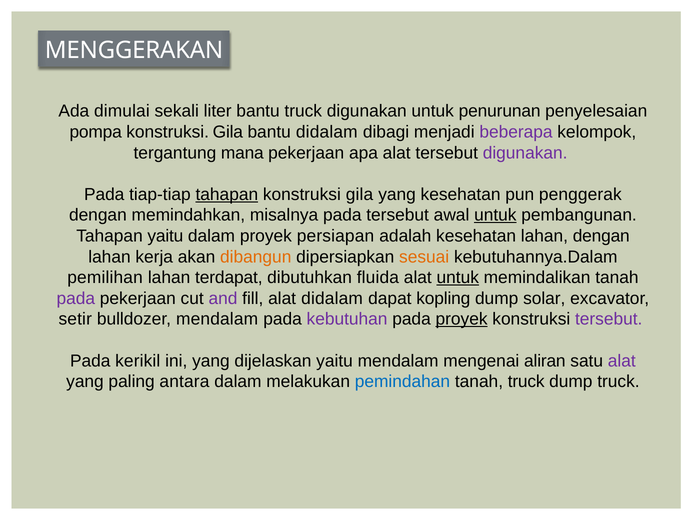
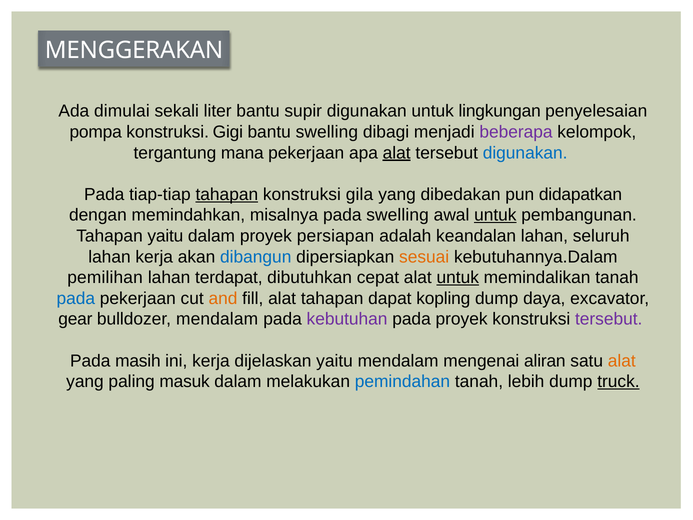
bantu truck: truck -> supir
penurunan: penurunan -> lingkungan
Gila at (228, 132): Gila -> Gigi
bantu didalam: didalam -> swelling
alat at (397, 153) underline: none -> present
digunakan at (525, 153) colour: purple -> blue
yang kesehatan: kesehatan -> dibedakan
penggerak: penggerak -> didapatkan
pada tersebut: tersebut -> swelling
adalah kesehatan: kesehatan -> keandalan
lahan dengan: dengan -> seluruh
dibangun colour: orange -> blue
fluida: fluida -> cepat
pada at (76, 298) colour: purple -> blue
and colour: purple -> orange
alat didalam: didalam -> tahapan
solar: solar -> daya
setir: setir -> gear
proyek at (462, 319) underline: present -> none
kerikil: kerikil -> masih
ini yang: yang -> kerja
alat at (622, 361) colour: purple -> orange
antara: antara -> masuk
tanah truck: truck -> lebih
truck at (618, 381) underline: none -> present
